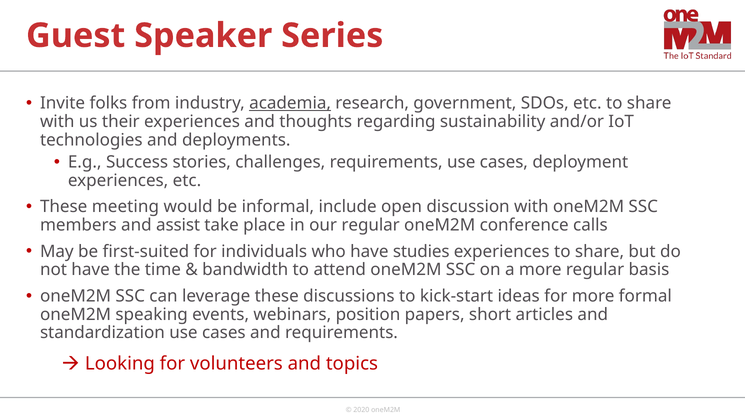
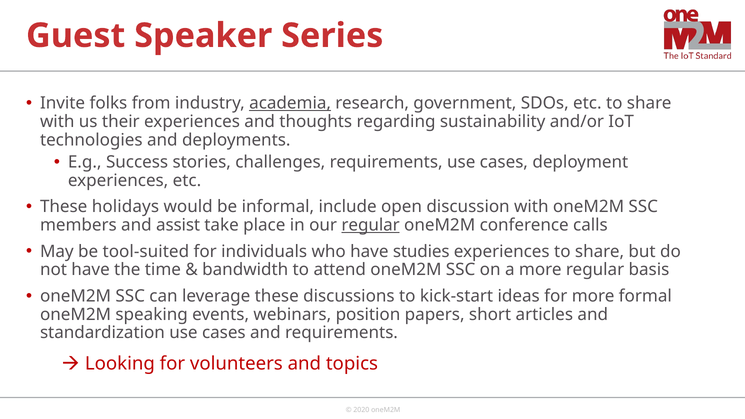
meeting: meeting -> holidays
regular at (371, 225) underline: none -> present
first-suited: first-suited -> tool-suited
